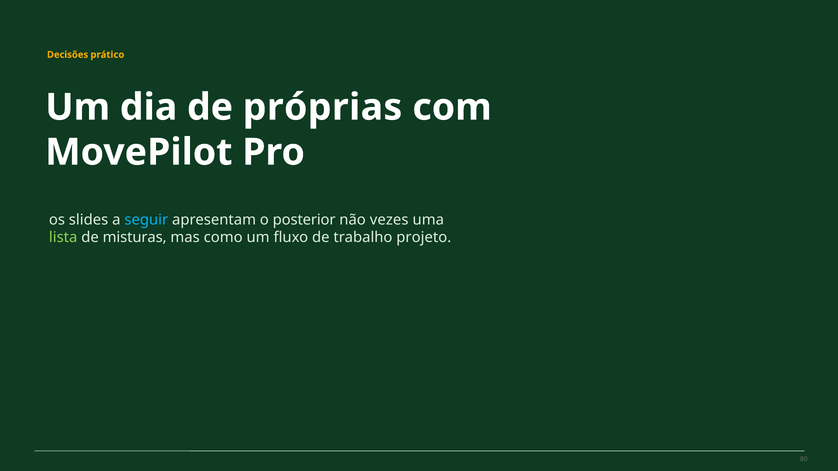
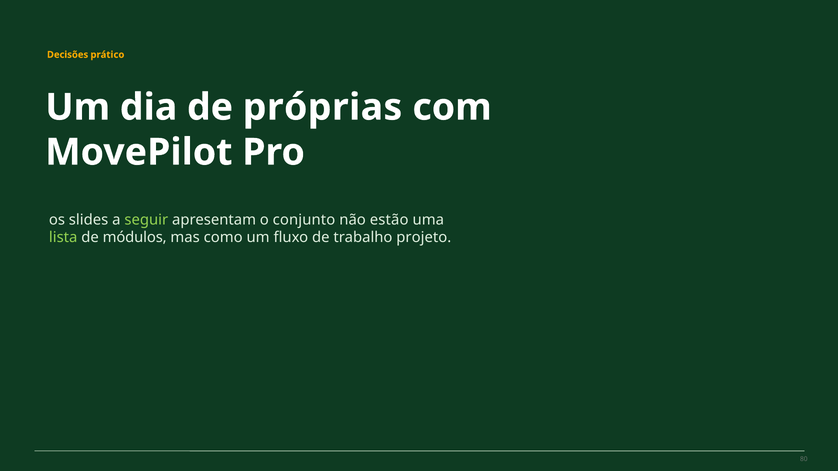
seguir colour: light blue -> light green
posterior: posterior -> conjunto
vezes: vezes -> estão
misturas: misturas -> módulos
